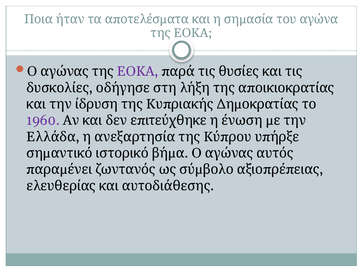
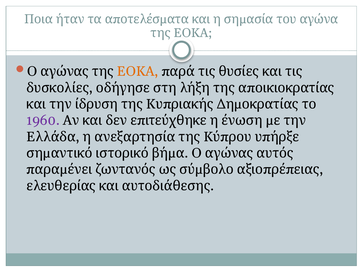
ΕΟΚΑ at (138, 72) colour: purple -> orange
